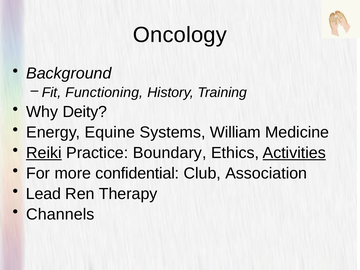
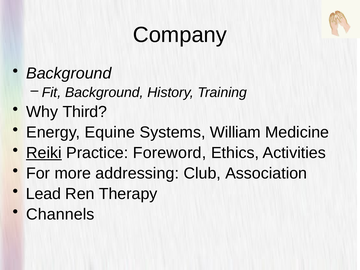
Oncology: Oncology -> Company
Fit Functioning: Functioning -> Background
Deity: Deity -> Third
Boundary: Boundary -> Foreword
Activities underline: present -> none
confidential: confidential -> addressing
